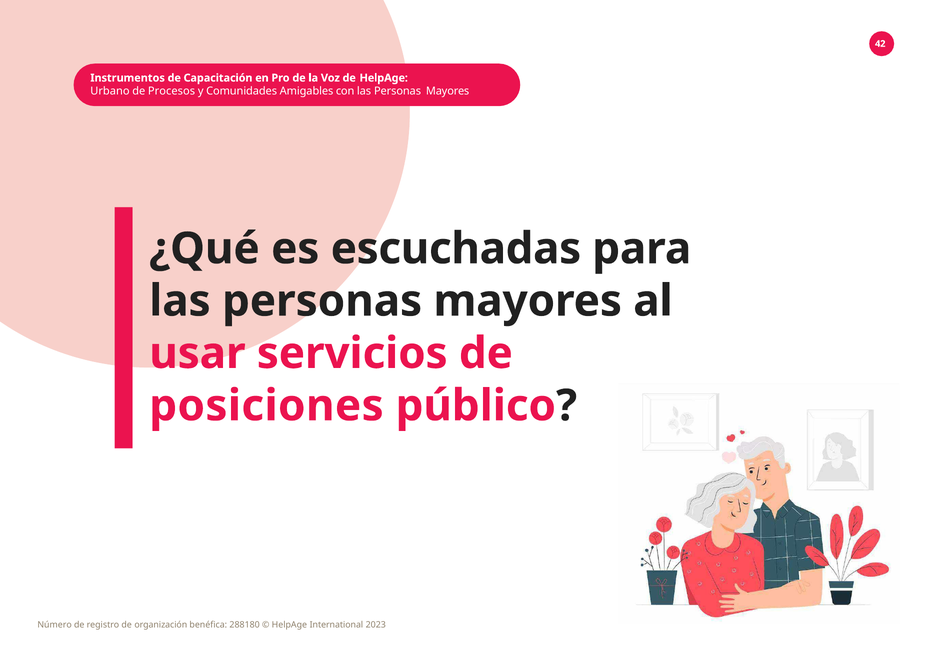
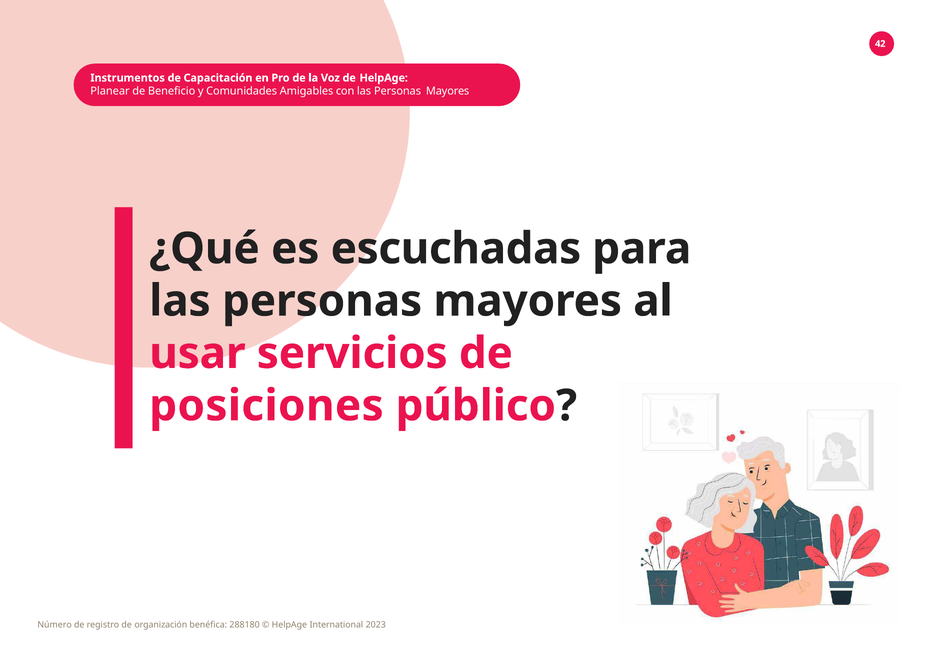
Urbano: Urbano -> Planear
Procesos: Procesos -> Beneficio
